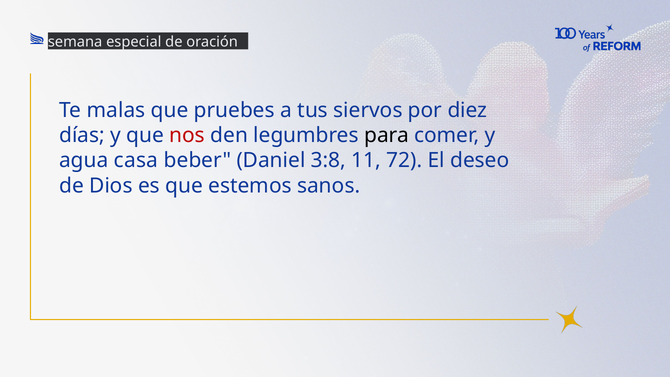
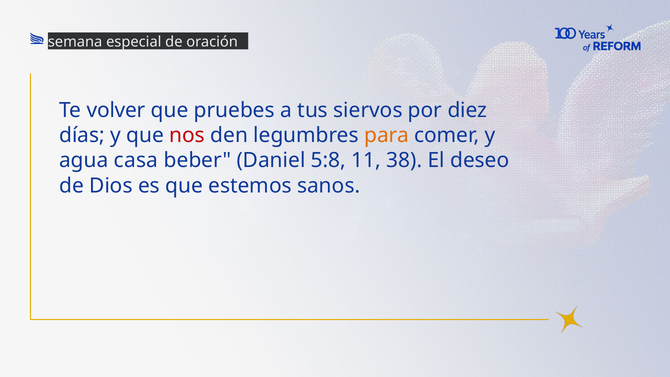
malas: malas -> volver
para colour: black -> orange
3:8: 3:8 -> 5:8
72: 72 -> 38
